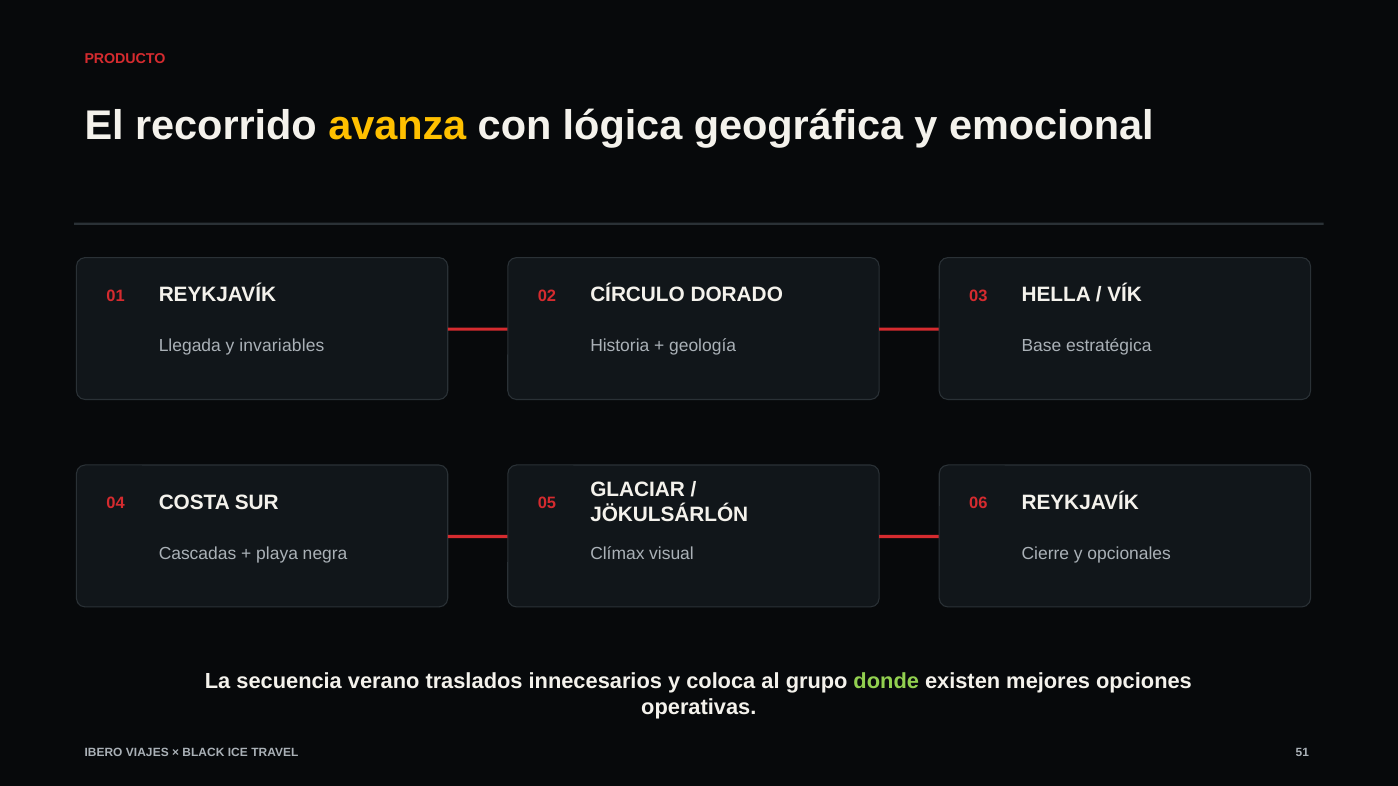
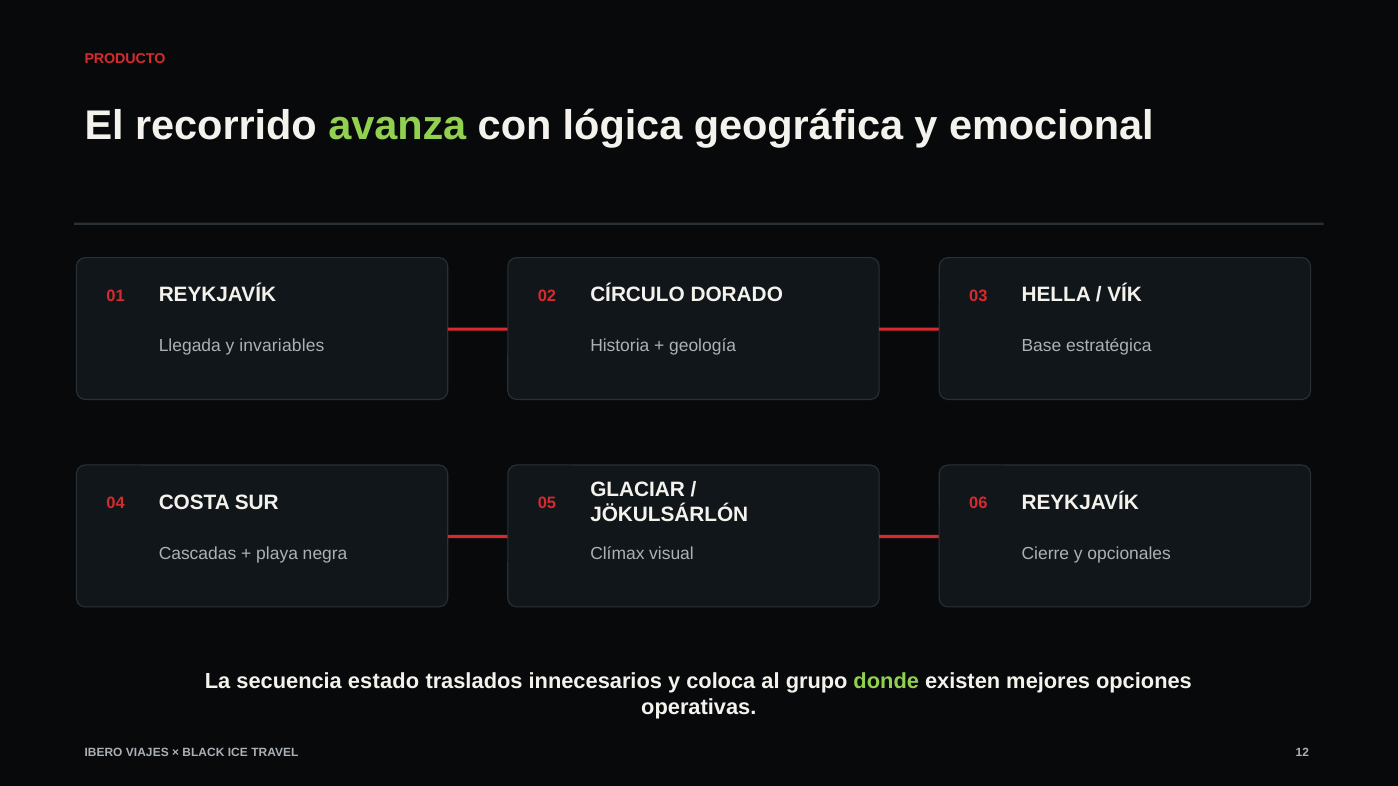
avanza colour: yellow -> light green
verano: verano -> estado
51: 51 -> 12
